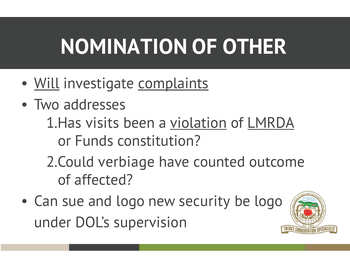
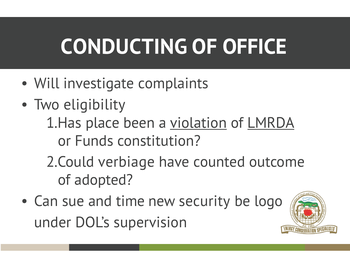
NOMINATION: NOMINATION -> CONDUCTING
OTHER: OTHER -> OFFICE
Will underline: present -> none
complaints underline: present -> none
addresses: addresses -> eligibility
visits: visits -> place
affected: affected -> adopted
and logo: logo -> time
